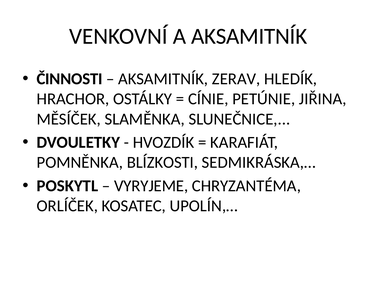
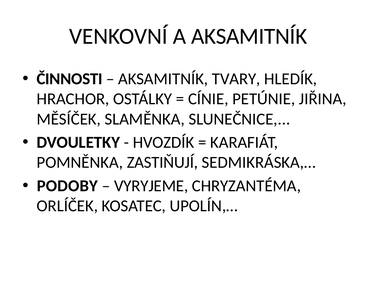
ZERAV: ZERAV -> TVARY
BLÍZKOSTI: BLÍZKOSTI -> ZASTIŇUJÍ
POSKYTL: POSKYTL -> PODOBY
